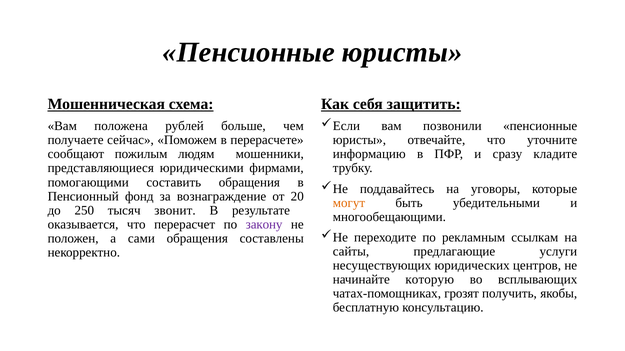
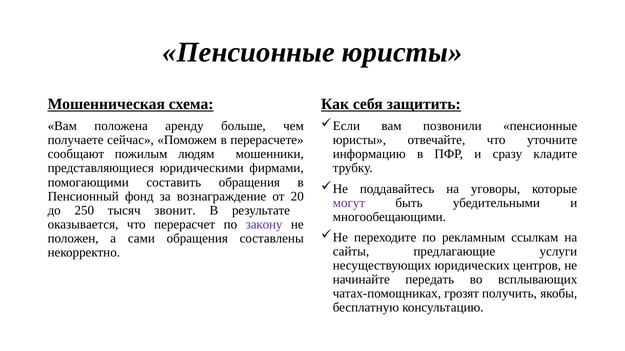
рублей: рублей -> аренду
могут colour: orange -> purple
которую: которую -> передать
